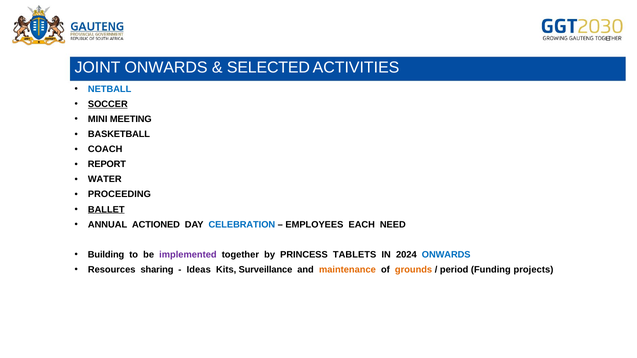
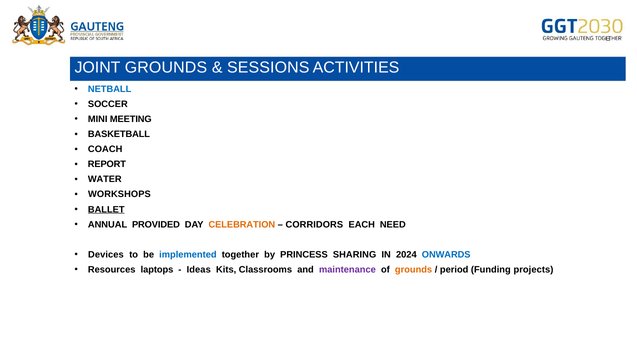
JOINT ONWARDS: ONWARDS -> GROUNDS
SELECTED: SELECTED -> SESSIONS
SOCCER underline: present -> none
PROCEEDING: PROCEEDING -> WORKSHOPS
ACTIONED: ACTIONED -> PROVIDED
CELEBRATION colour: blue -> orange
EMPLOYEES: EMPLOYEES -> CORRIDORS
Building: Building -> Devices
implemented colour: purple -> blue
TABLETS: TABLETS -> SHARING
sharing: sharing -> laptops
Surveillance: Surveillance -> Classrooms
maintenance colour: orange -> purple
